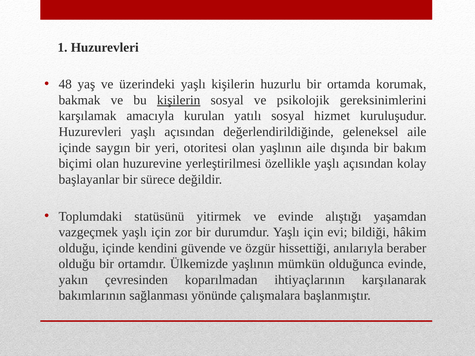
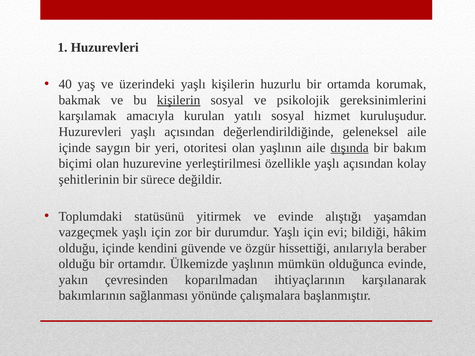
48: 48 -> 40
dışında underline: none -> present
başlayanlar: başlayanlar -> şehitlerinin
